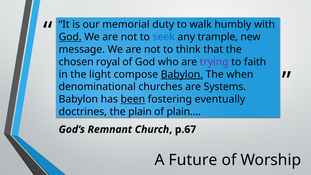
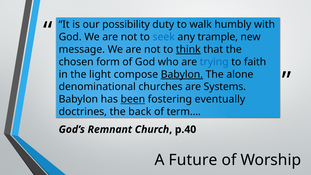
memorial: memorial -> possibility
God at (70, 37) underline: present -> none
think underline: none -> present
royal: royal -> form
trying colour: purple -> blue
when: when -> alone
plain: plain -> back
plain.…: plain.… -> term.…
p.67: p.67 -> p.40
